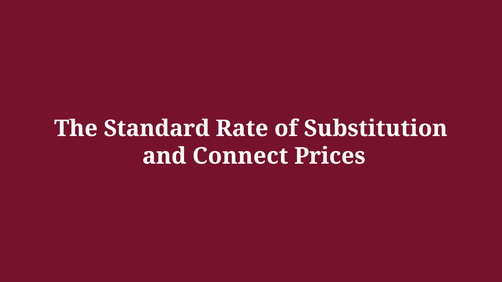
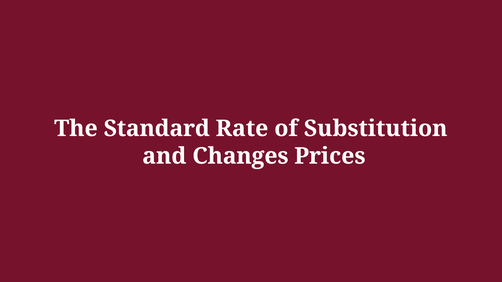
Connect: Connect -> Changes
